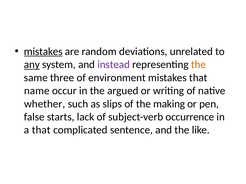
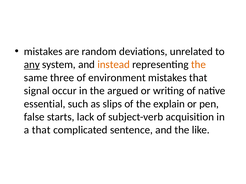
mistakes at (43, 52) underline: present -> none
instead colour: purple -> orange
name: name -> signal
whether: whether -> essential
making: making -> explain
occurrence: occurrence -> acquisition
